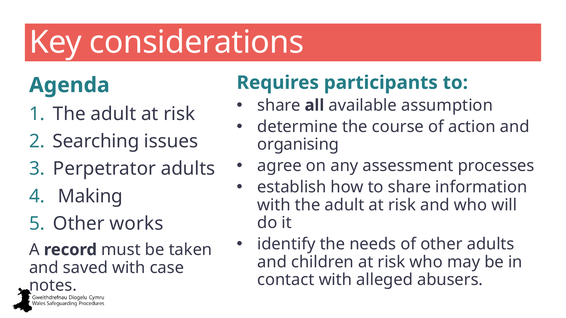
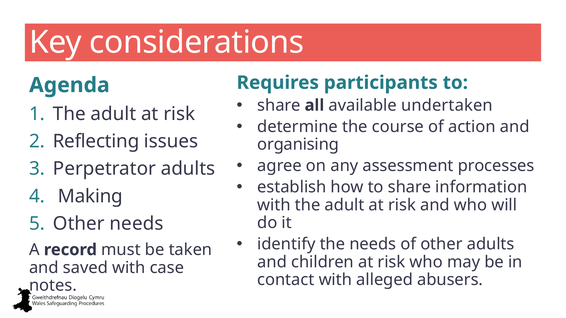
assumption: assumption -> undertaken
Searching: Searching -> Reflecting
Other works: works -> needs
